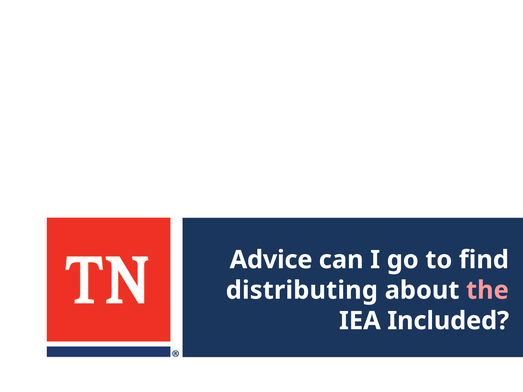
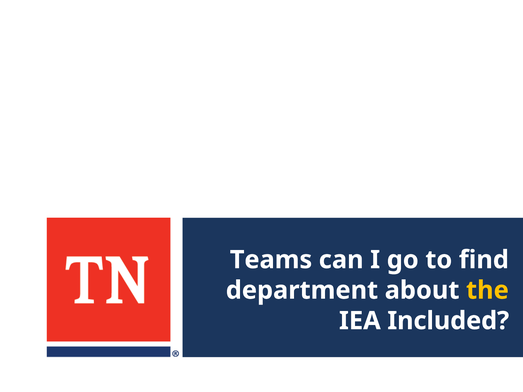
Advice: Advice -> Teams
distributing: distributing -> department
the colour: pink -> yellow
